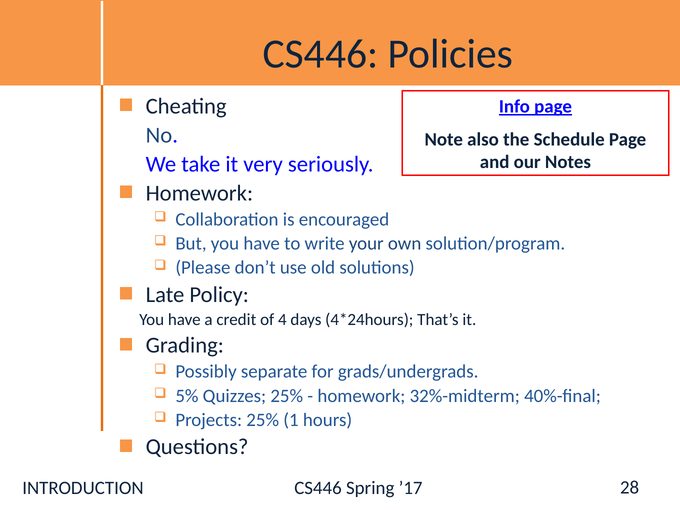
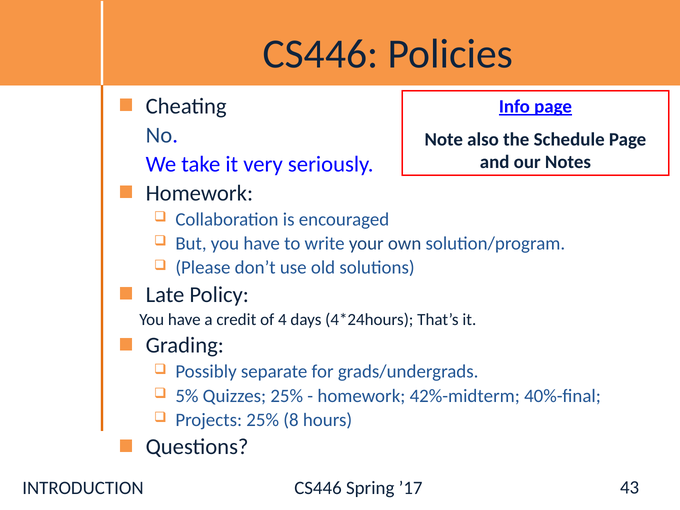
32%-midterm: 32%-midterm -> 42%-midterm
1: 1 -> 8
28: 28 -> 43
